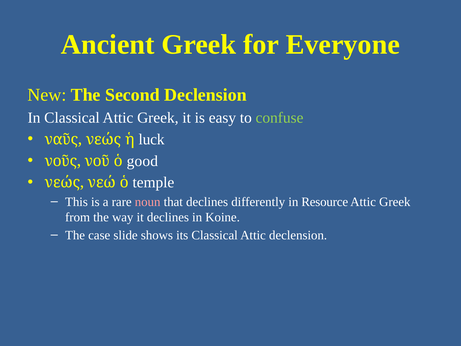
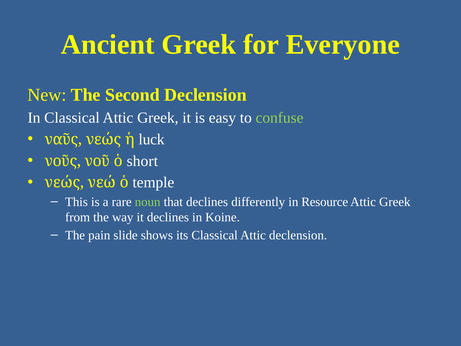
good: good -> short
noun colour: pink -> light green
case: case -> pain
